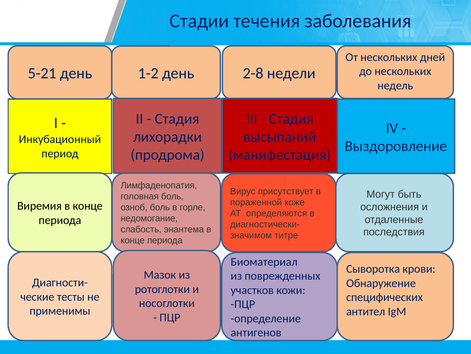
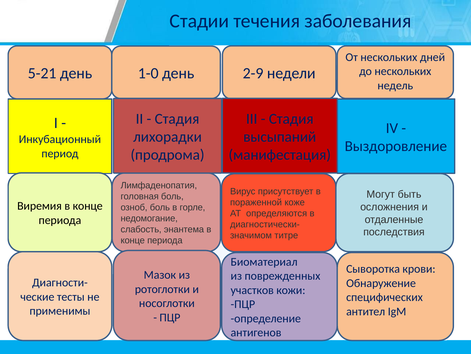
1-2: 1-2 -> 1-0
2-8: 2-8 -> 2-9
